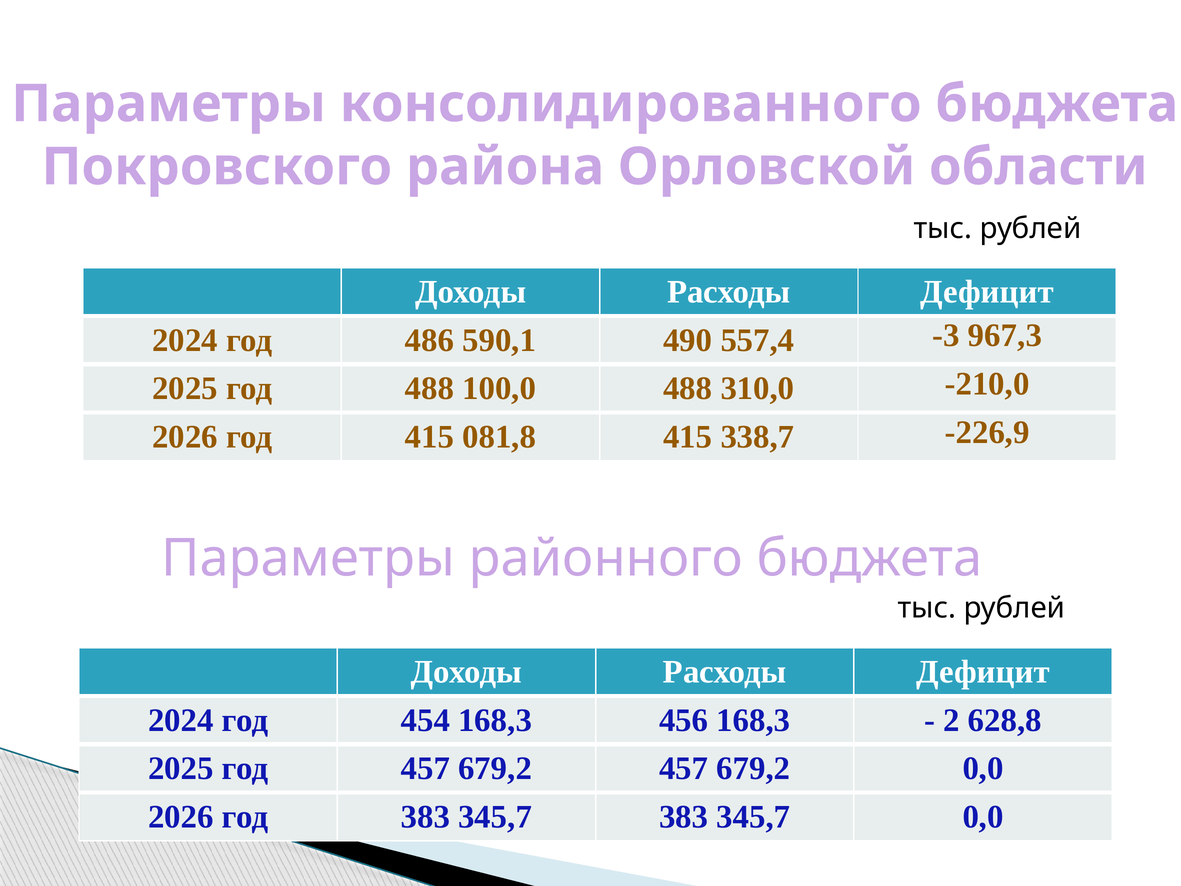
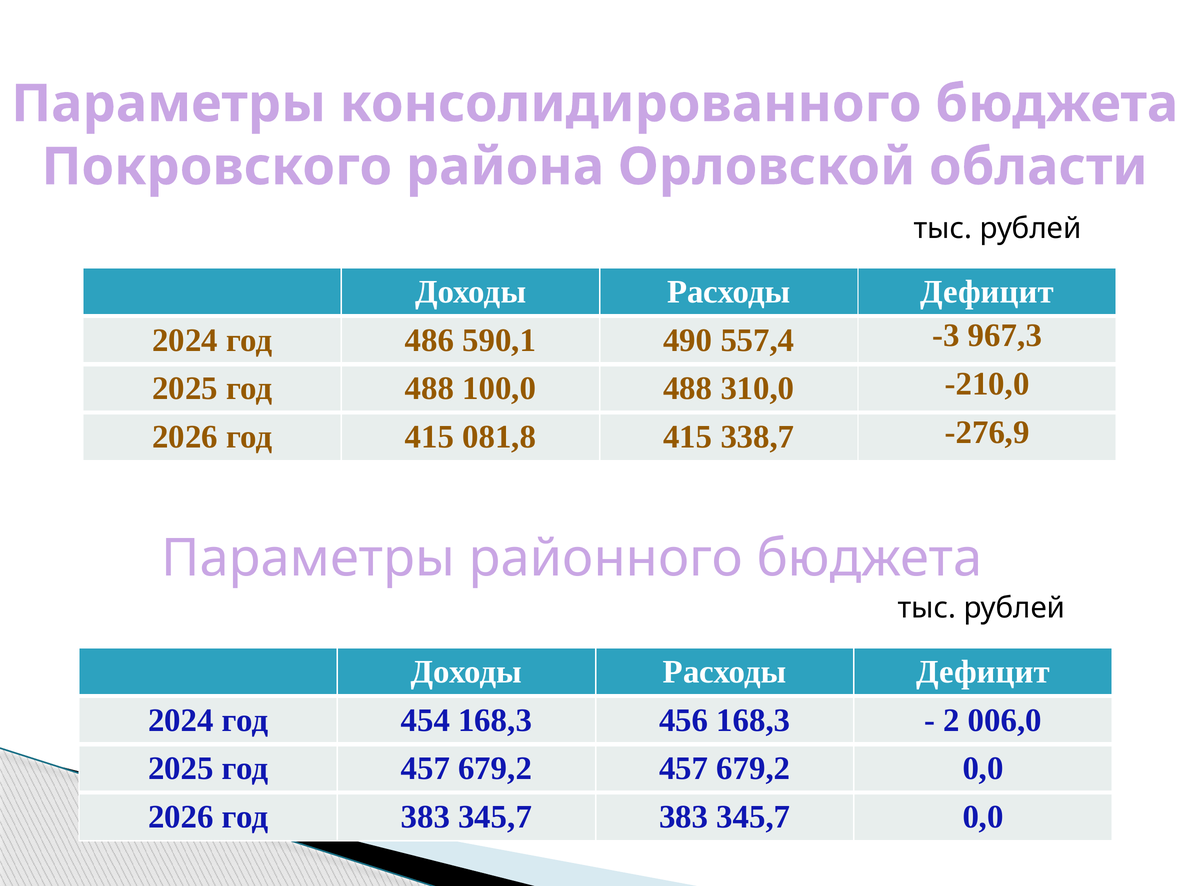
-226,9: -226,9 -> -276,9
628,8: 628,8 -> 006,0
